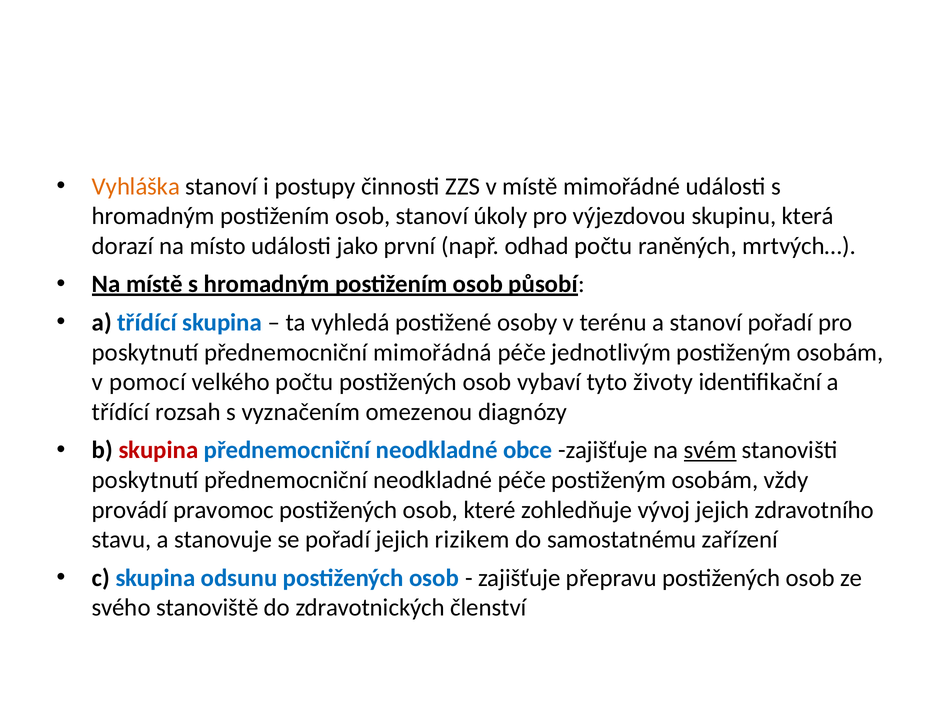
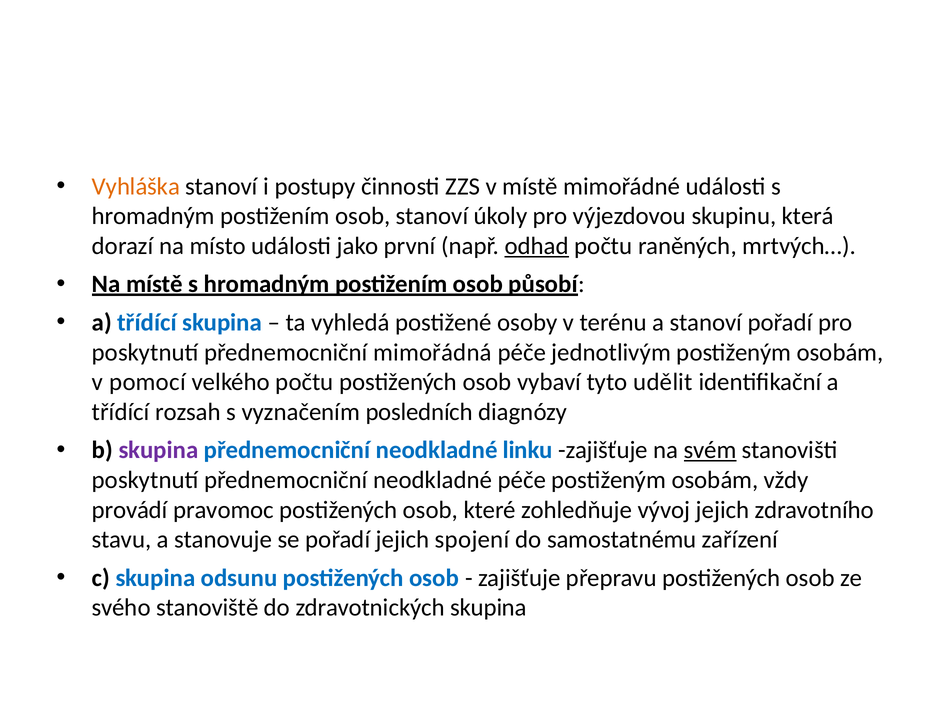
odhad underline: none -> present
životy: životy -> udělit
omezenou: omezenou -> posledních
skupina at (158, 450) colour: red -> purple
obce: obce -> linku
rizikem: rizikem -> spojení
zdravotnických členství: členství -> skupina
